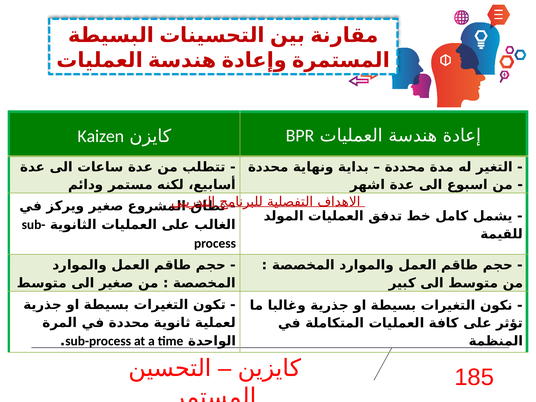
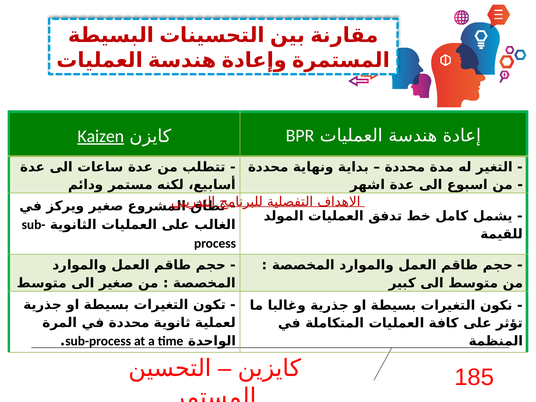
Kaizen underline: none -> present
